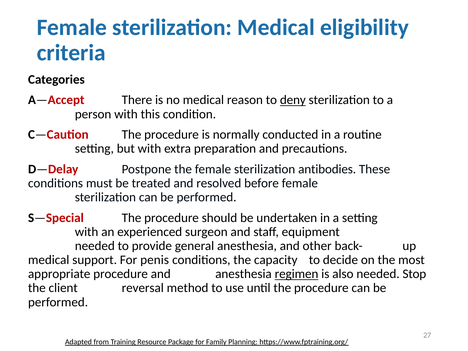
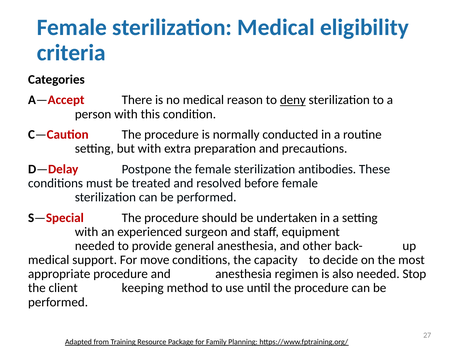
penis: penis -> move
regimen underline: present -> none
reversal: reversal -> keeping
